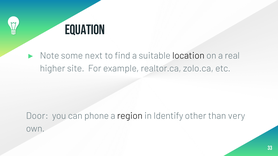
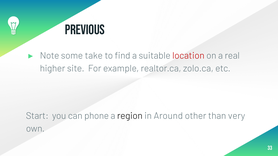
equation: equation -> previous
next: next -> take
location colour: black -> red
Door: Door -> Start
Identify: Identify -> Around
